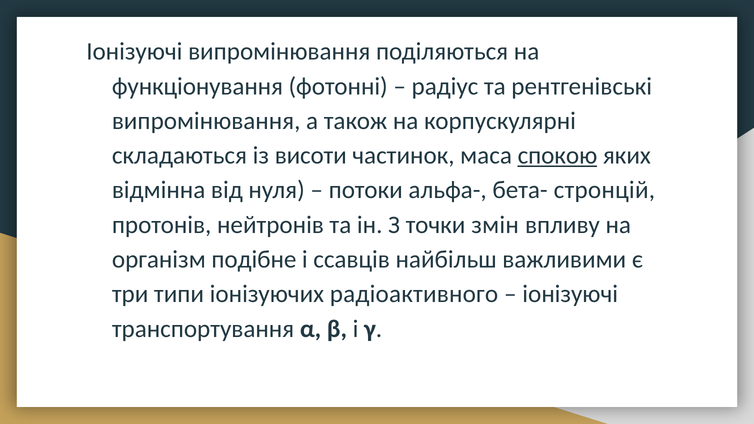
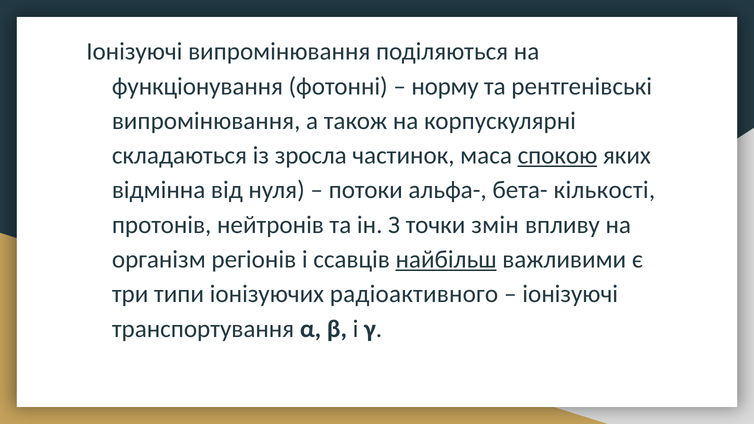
радіус: радіус -> норму
висоти: висоти -> зросла
стронцій: стронцій -> кількості
подібне: подібне -> регіонів
найбільш underline: none -> present
